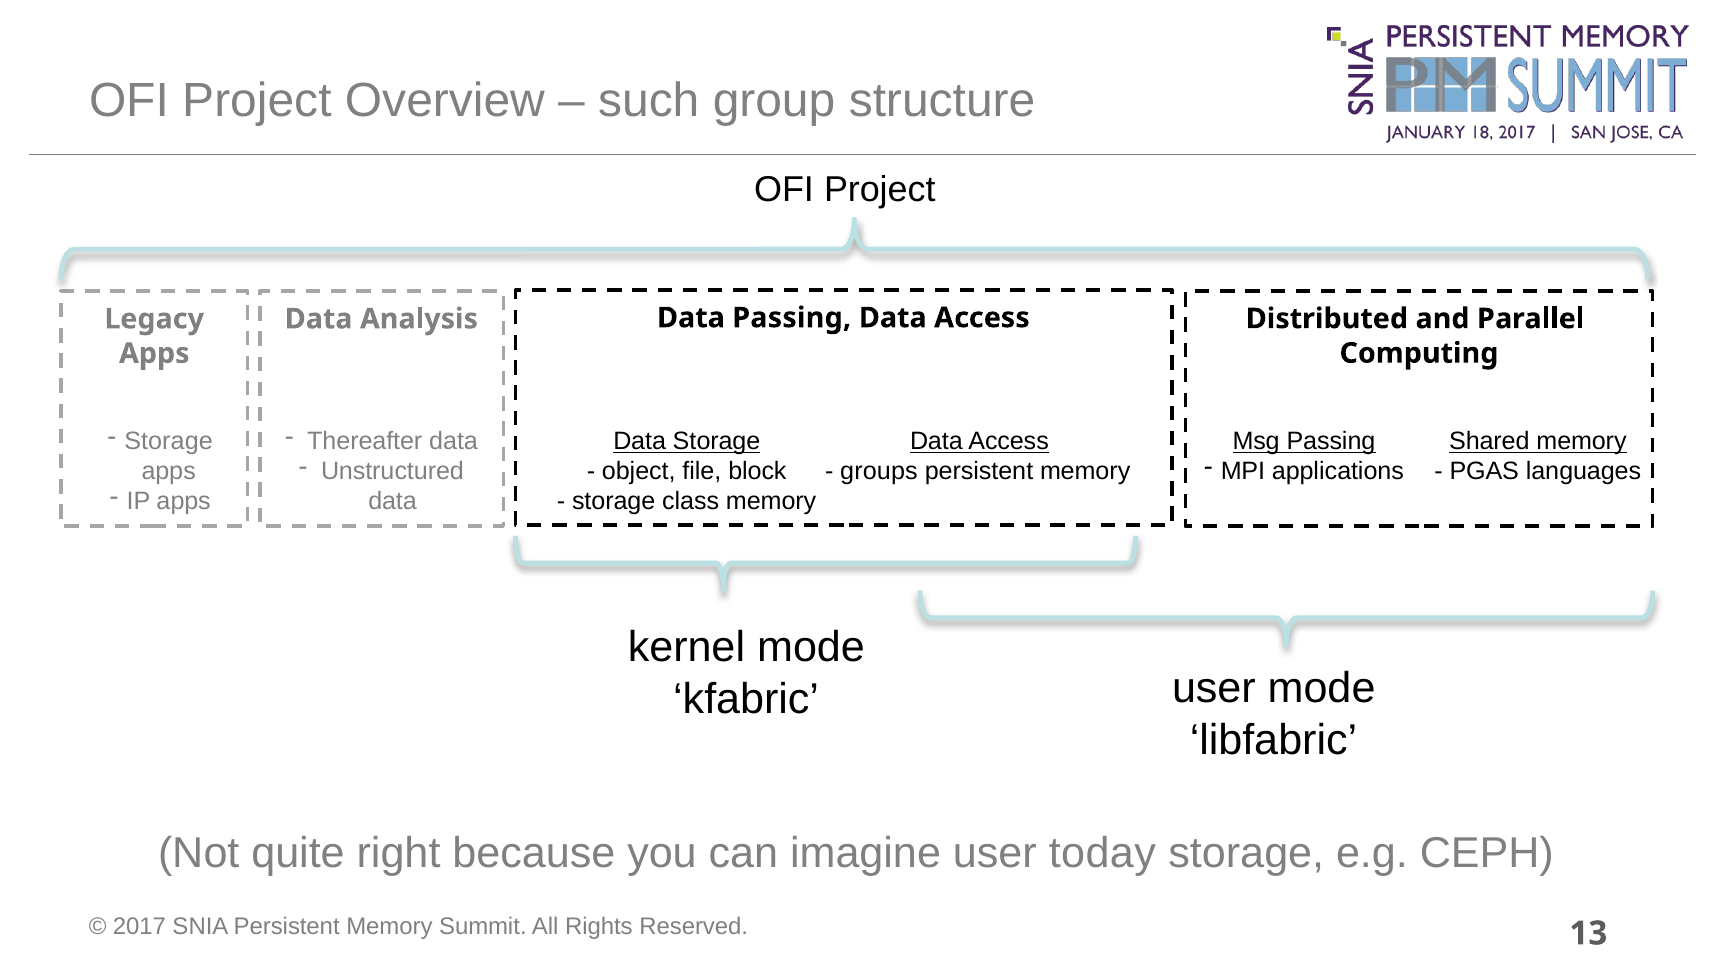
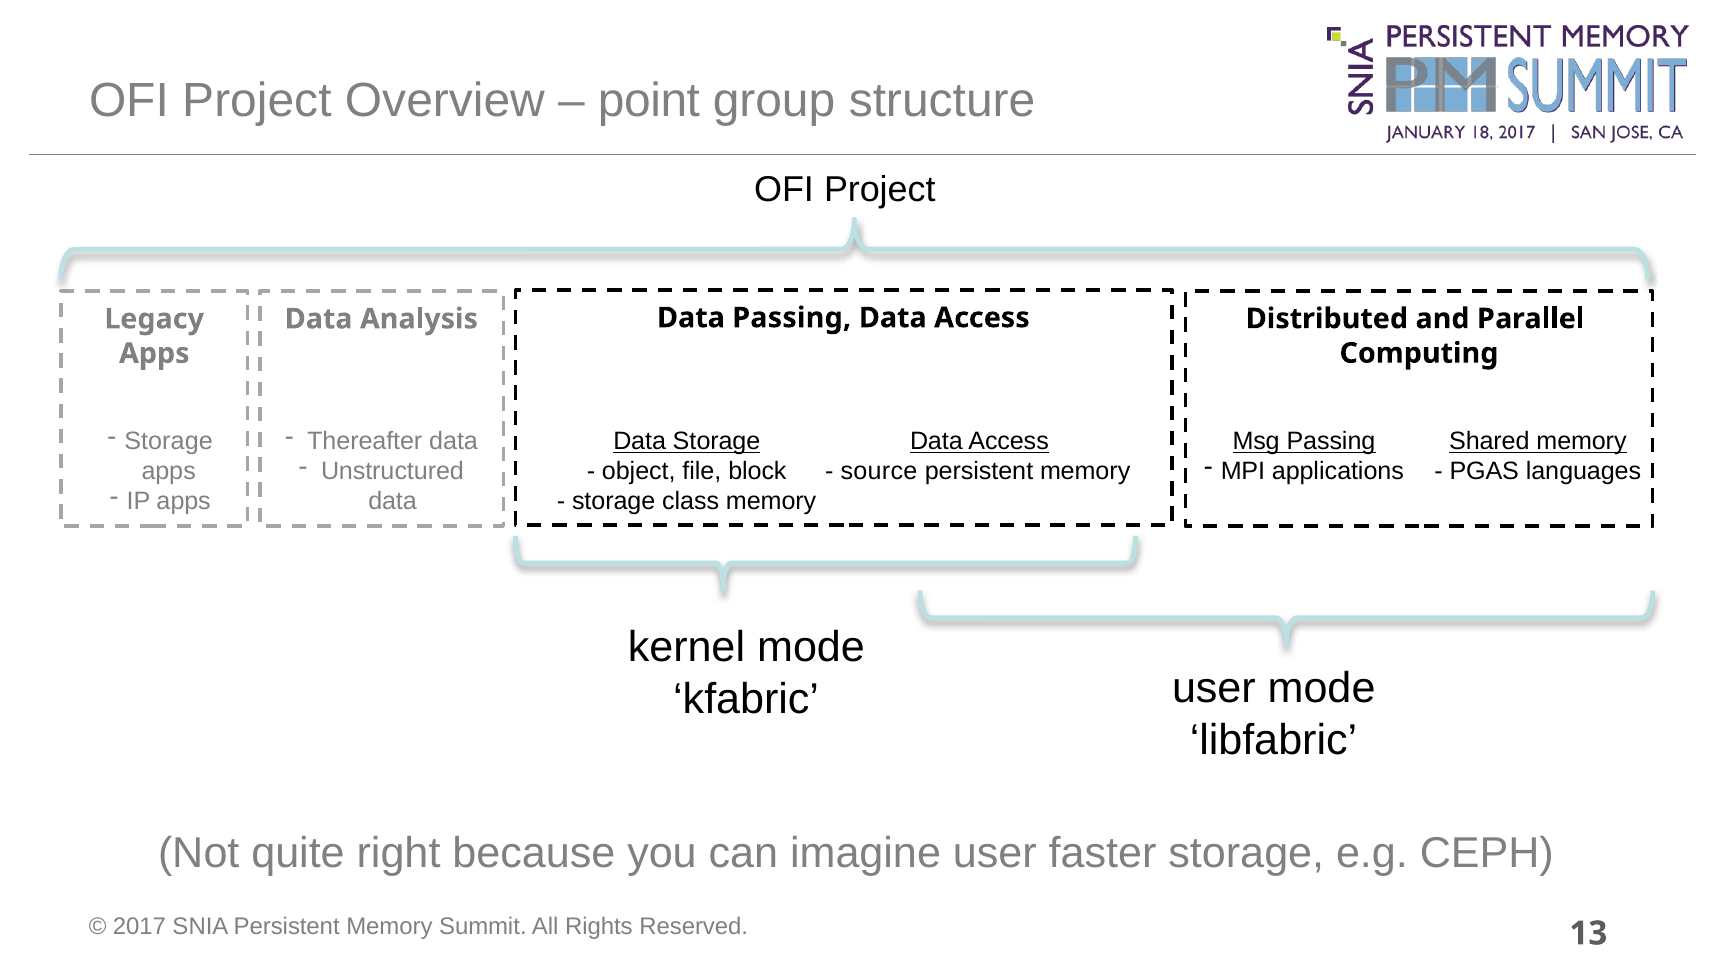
such: such -> point
groups: groups -> source
today: today -> faster
